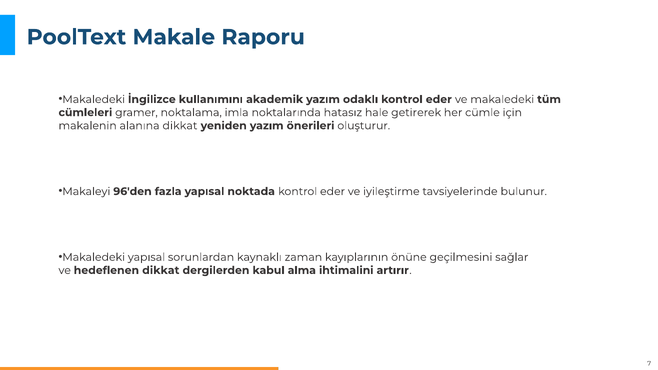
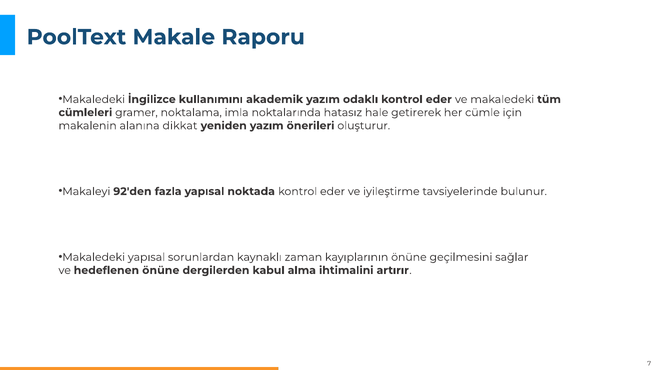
96'den: 96'den -> 92'den
hedeflenen dikkat: dikkat -> önüne
